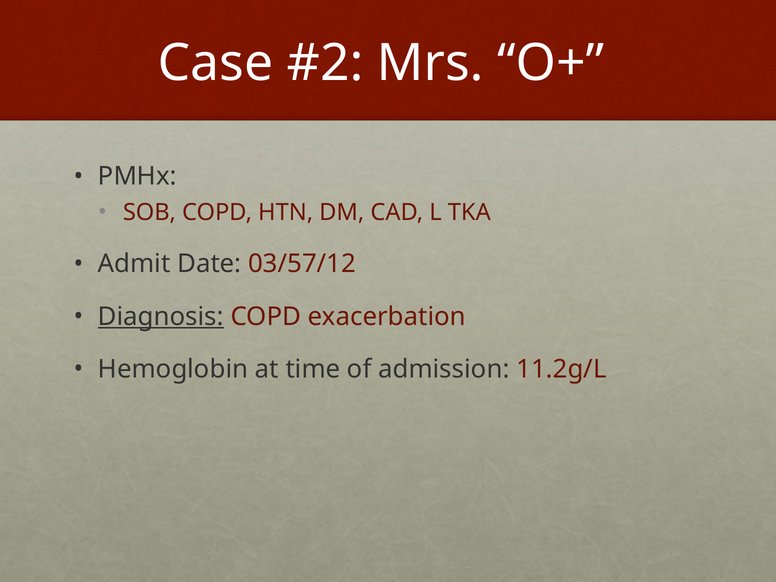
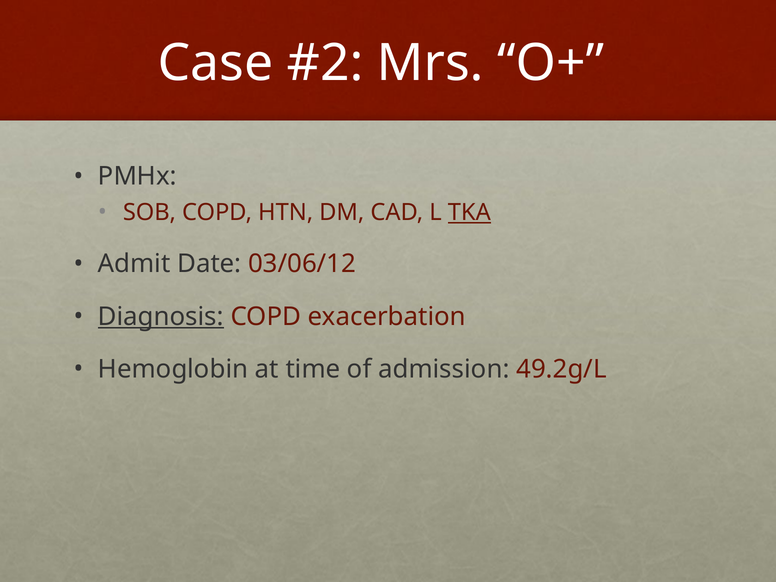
TKA underline: none -> present
03/57/12: 03/57/12 -> 03/06/12
11.2g/L: 11.2g/L -> 49.2g/L
